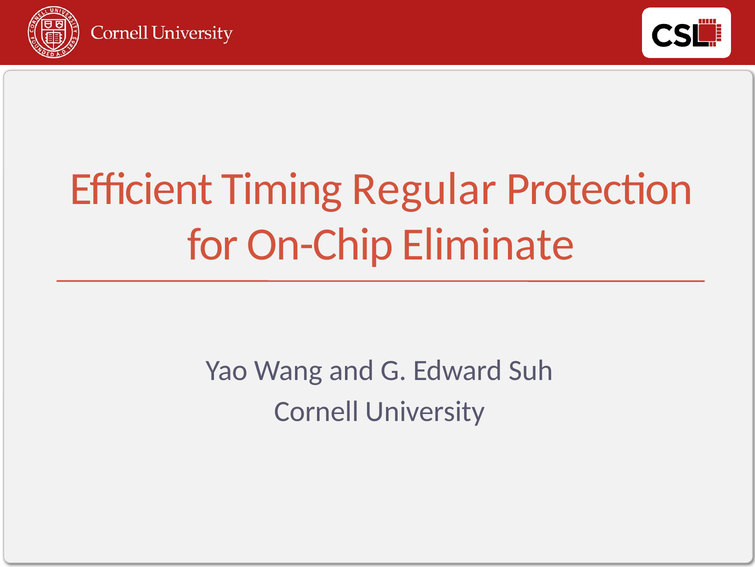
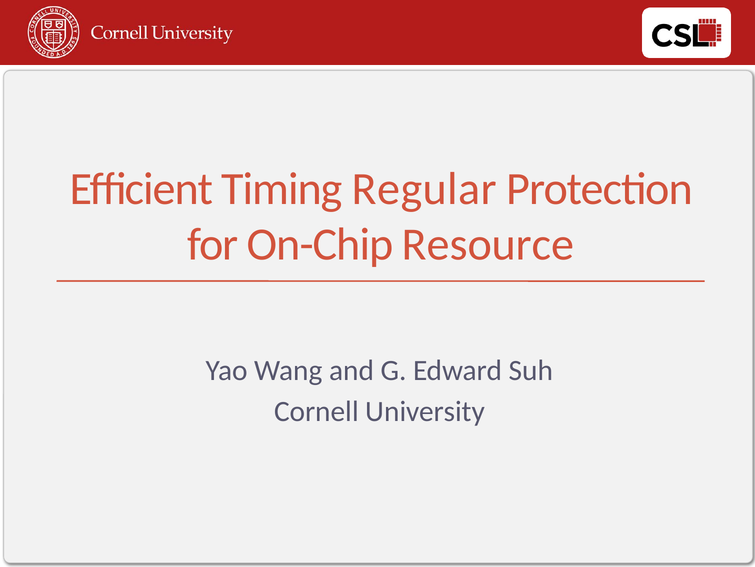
Eliminate: Eliminate -> Resource
